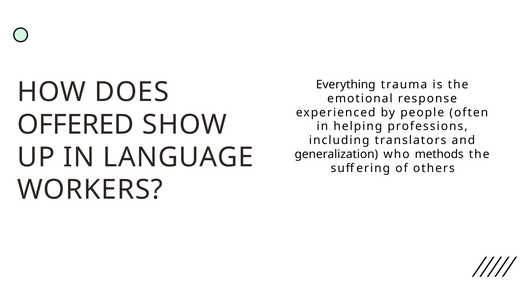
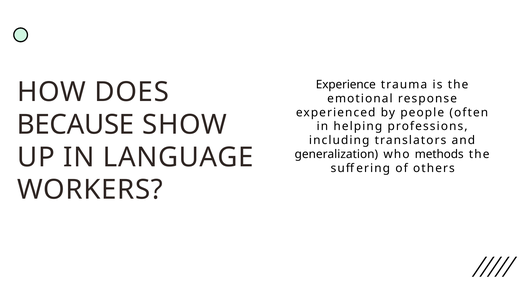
Everything: Everything -> Experience
OFFERED: OFFERED -> BECAUSE
